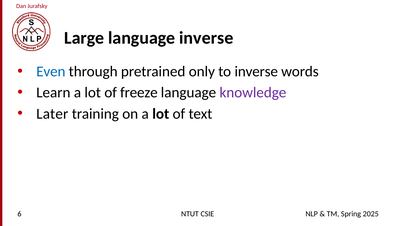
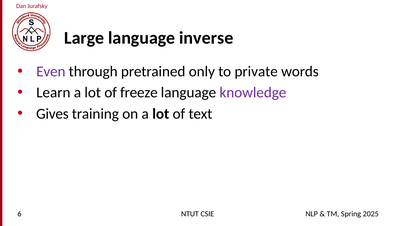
Even colour: blue -> purple
to inverse: inverse -> private
Later: Later -> Gives
